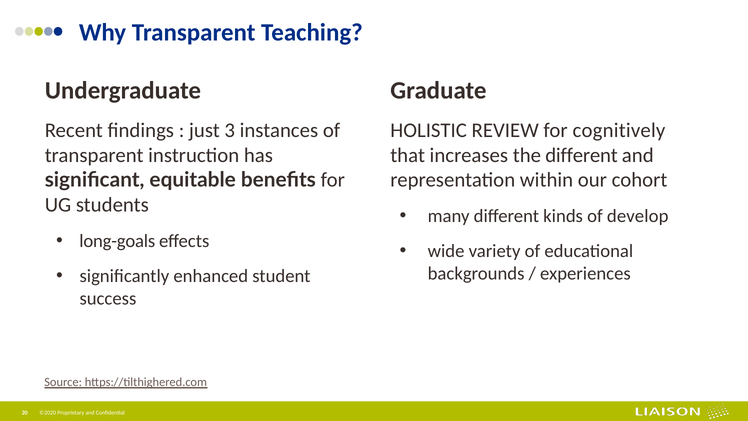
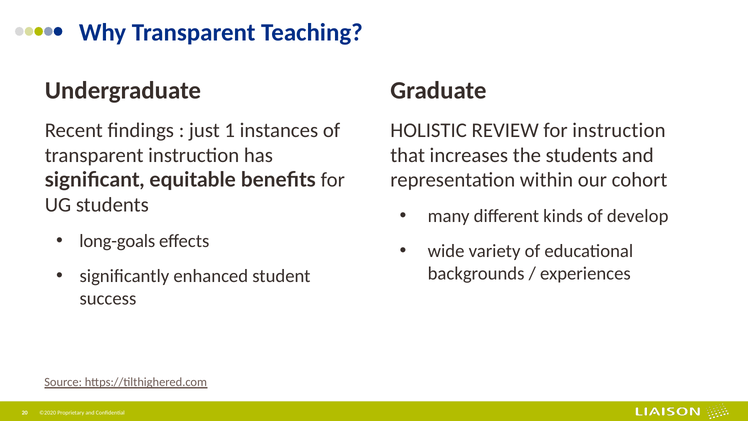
3: 3 -> 1
for cognitively: cognitively -> instruction
the different: different -> students
